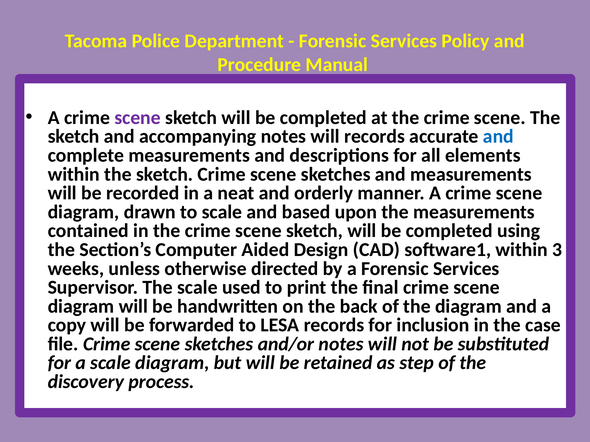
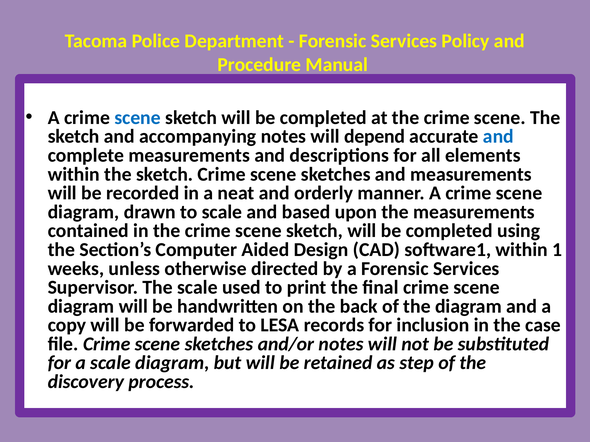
scene at (138, 118) colour: purple -> blue
will records: records -> depend
3: 3 -> 1
